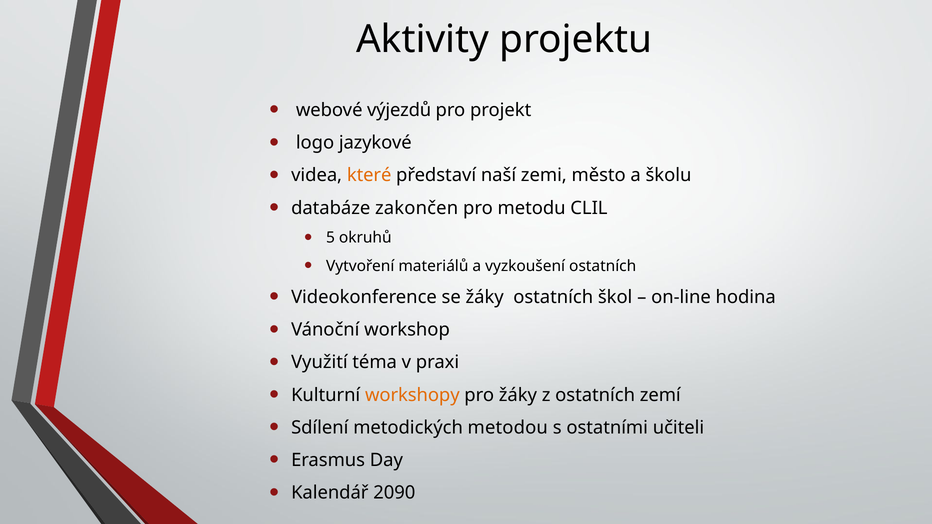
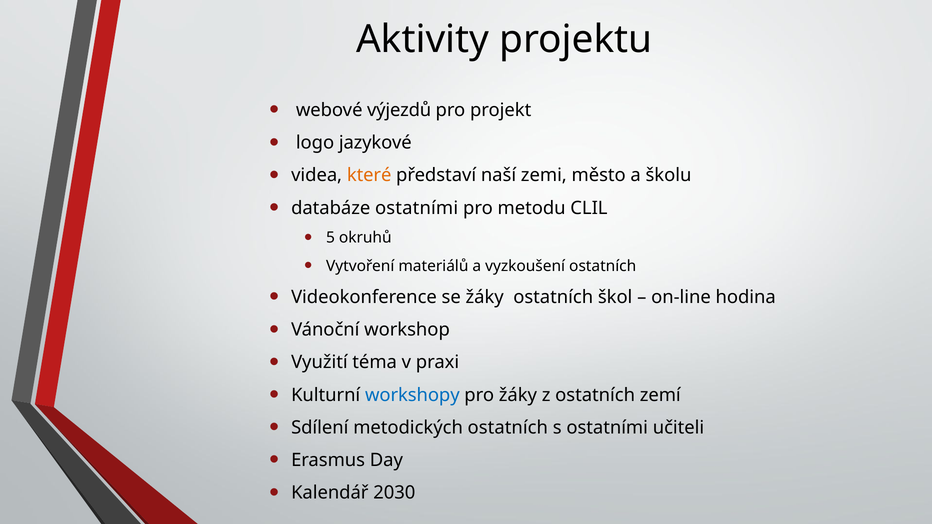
databáze zakončen: zakončen -> ostatními
workshopy colour: orange -> blue
metodických metodou: metodou -> ostatních
2090: 2090 -> 2030
